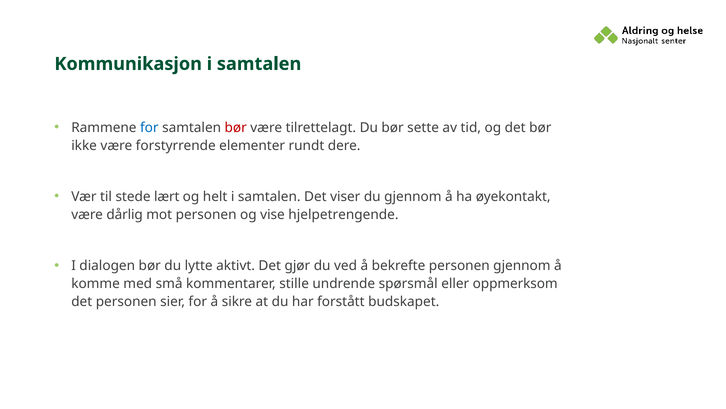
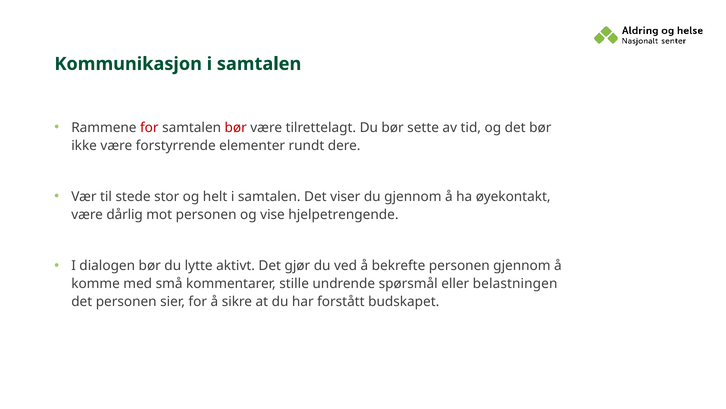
for at (149, 127) colour: blue -> red
lært: lært -> stor
oppmerksom: oppmerksom -> belastningen
